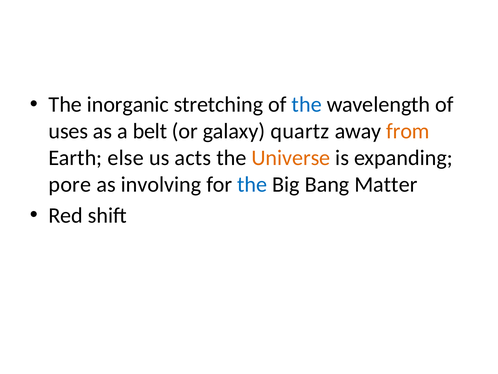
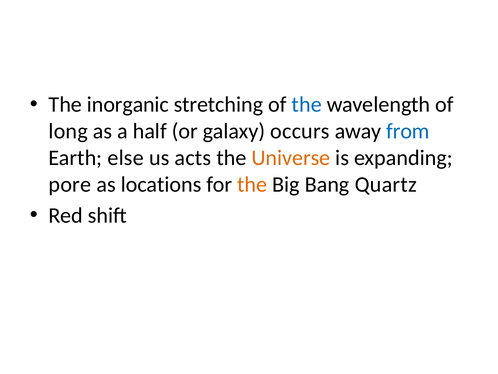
uses: uses -> long
belt: belt -> half
quartz: quartz -> occurs
from colour: orange -> blue
involving: involving -> locations
the at (252, 184) colour: blue -> orange
Matter: Matter -> Quartz
